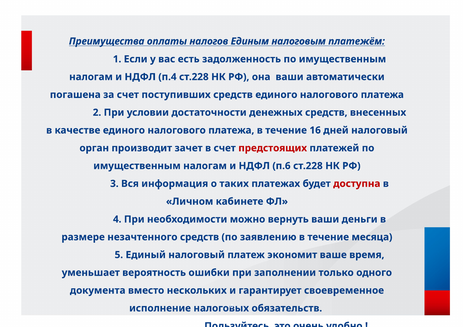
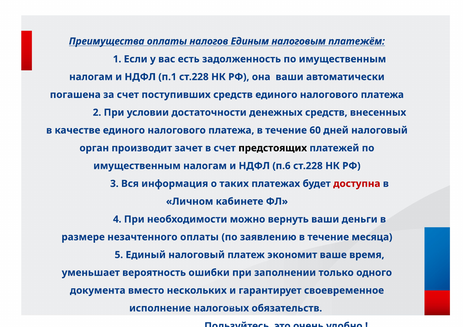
п.4: п.4 -> п.1
16: 16 -> 60
предстоящих colour: red -> black
незачтенного средств: средств -> оплаты
